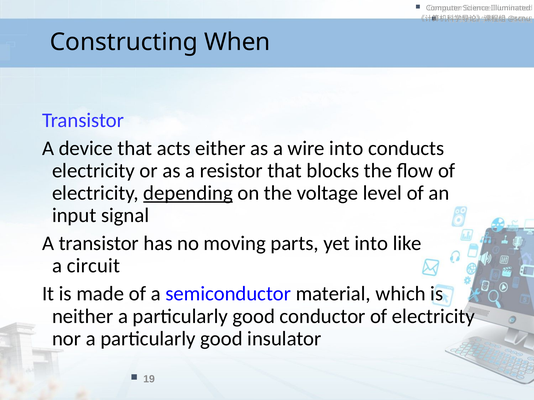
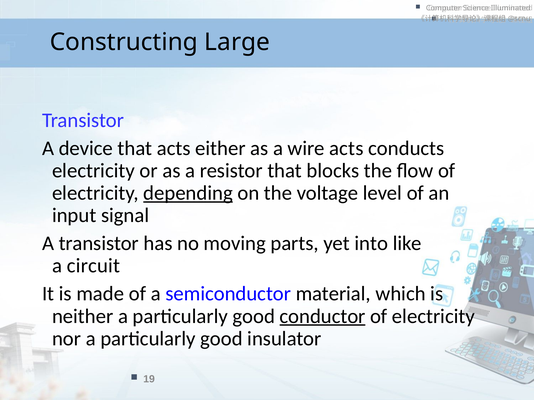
When: When -> Large
wire into: into -> acts
conductor underline: none -> present
